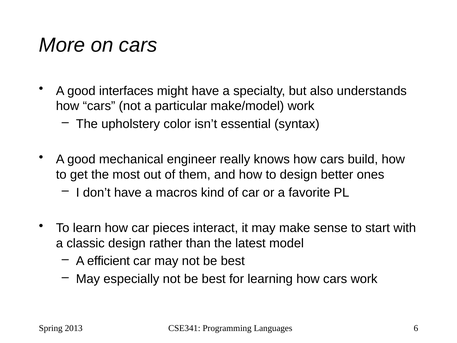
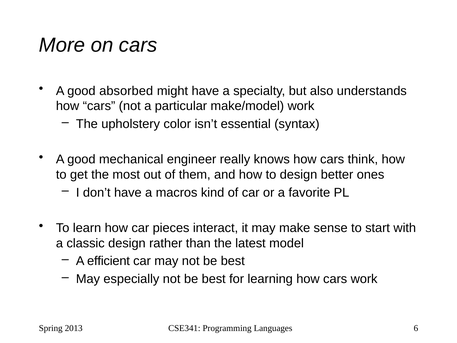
interfaces: interfaces -> absorbed
build: build -> think
